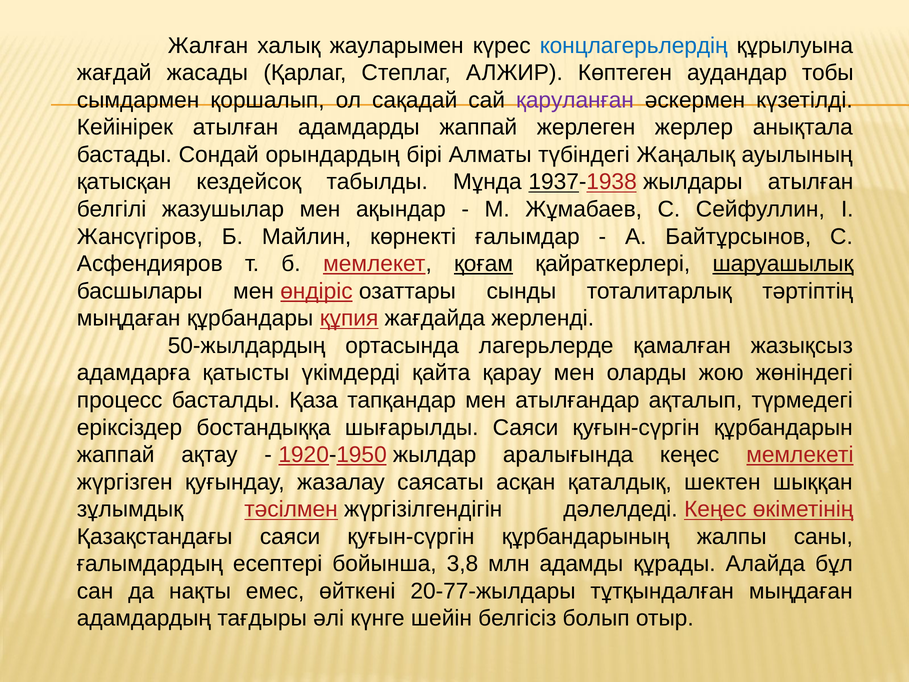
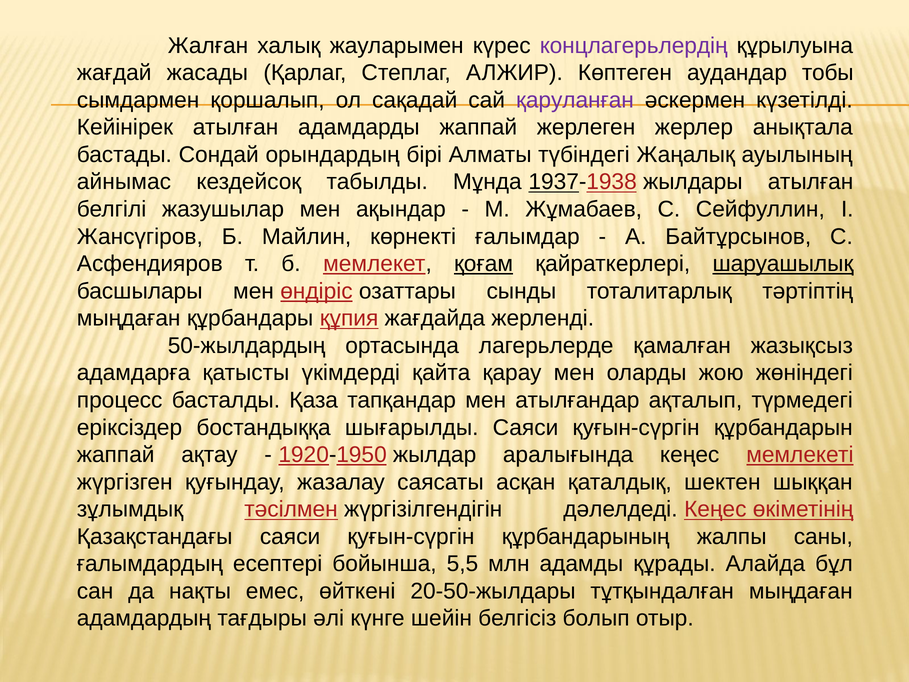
концлагерьлердің colour: blue -> purple
қатысқан: қатысқан -> айнымас
3,8: 3,8 -> 5,5
20-77-жылдары: 20-77-жылдары -> 20-50-жылдары
